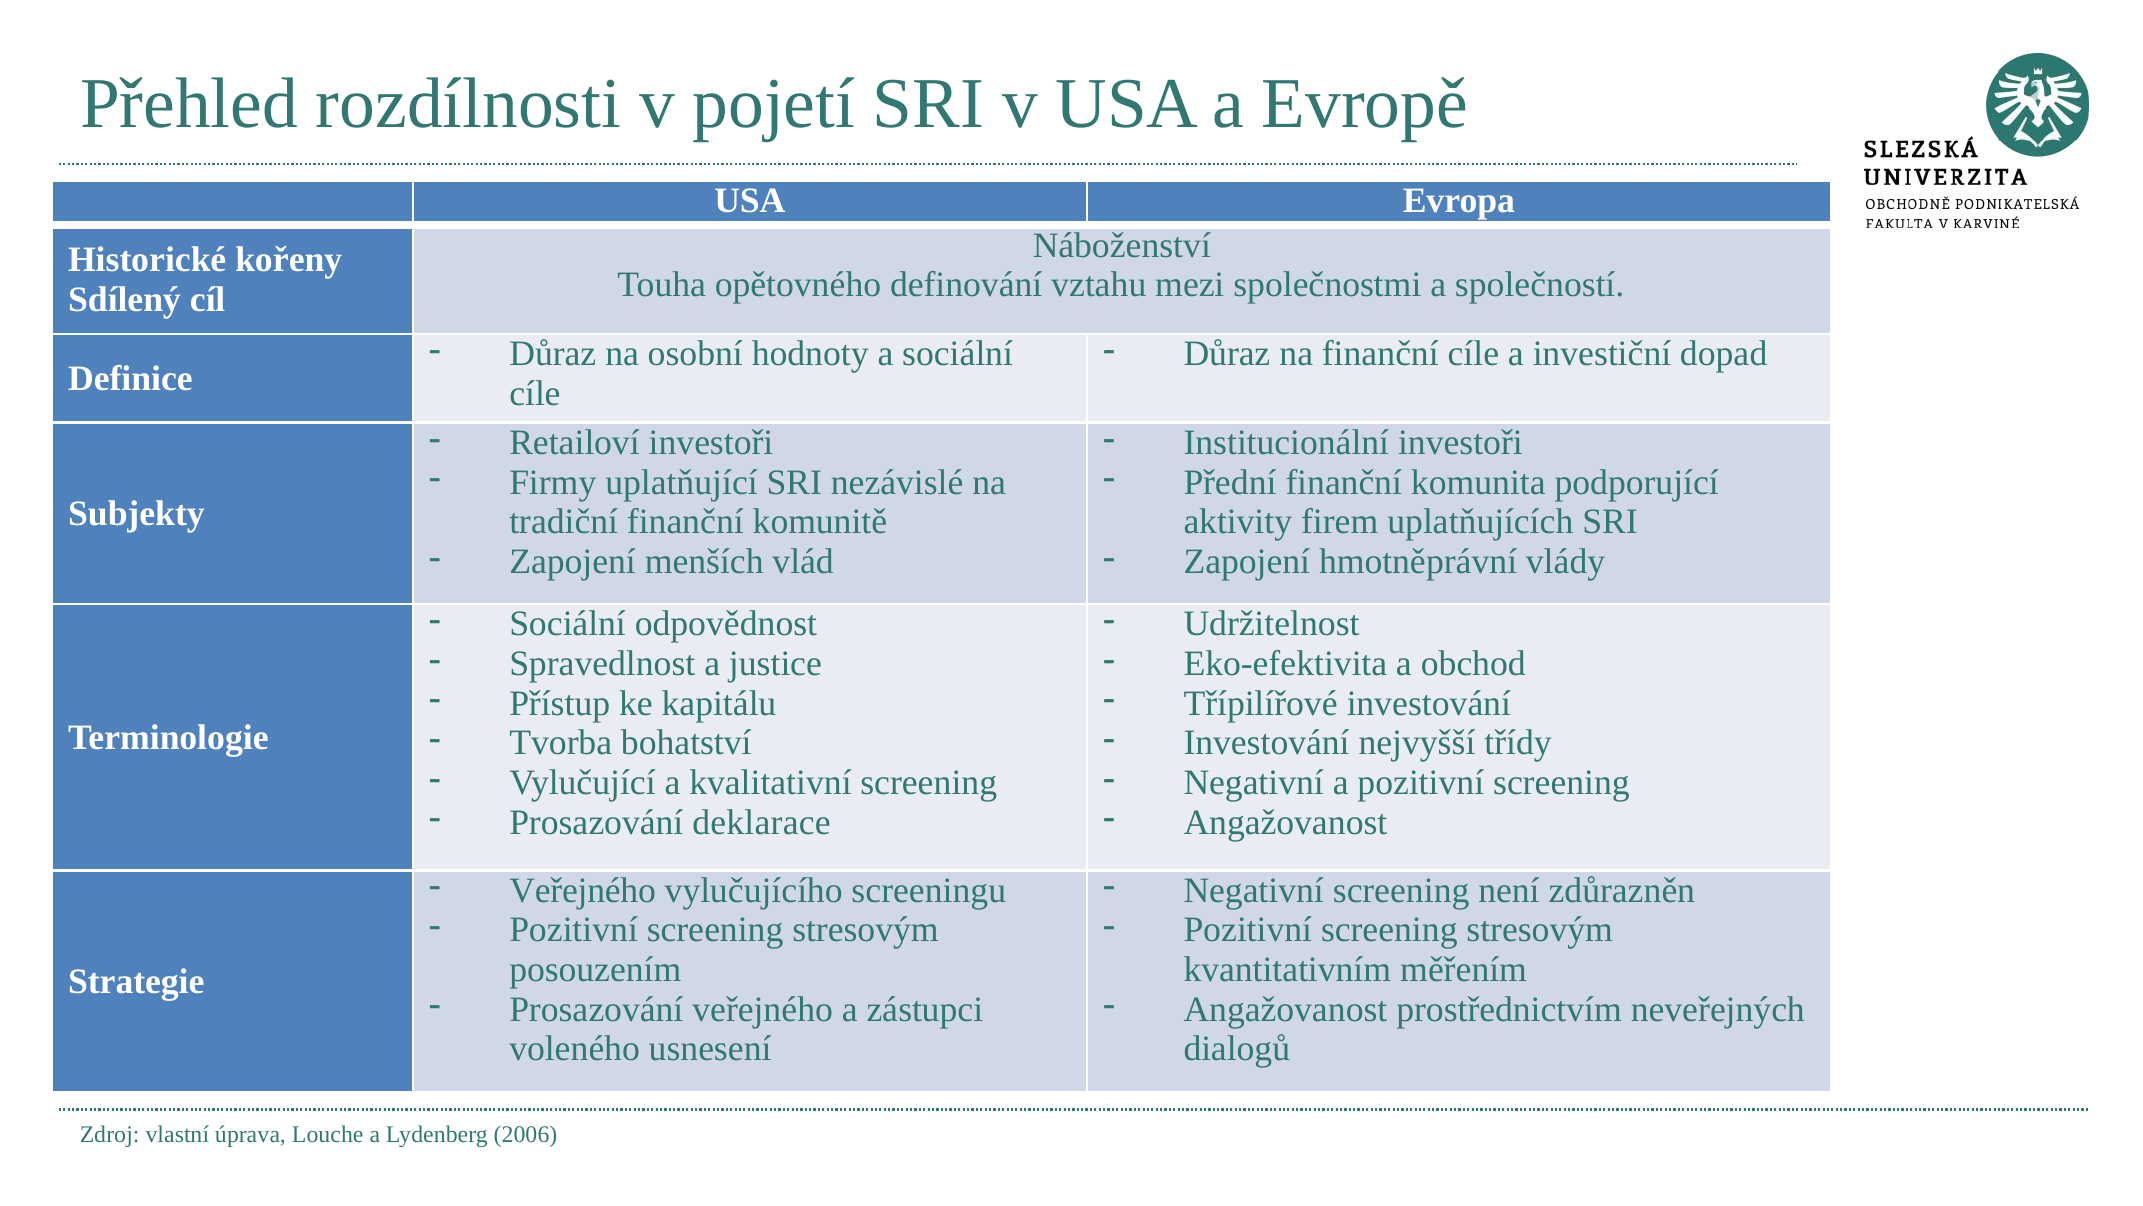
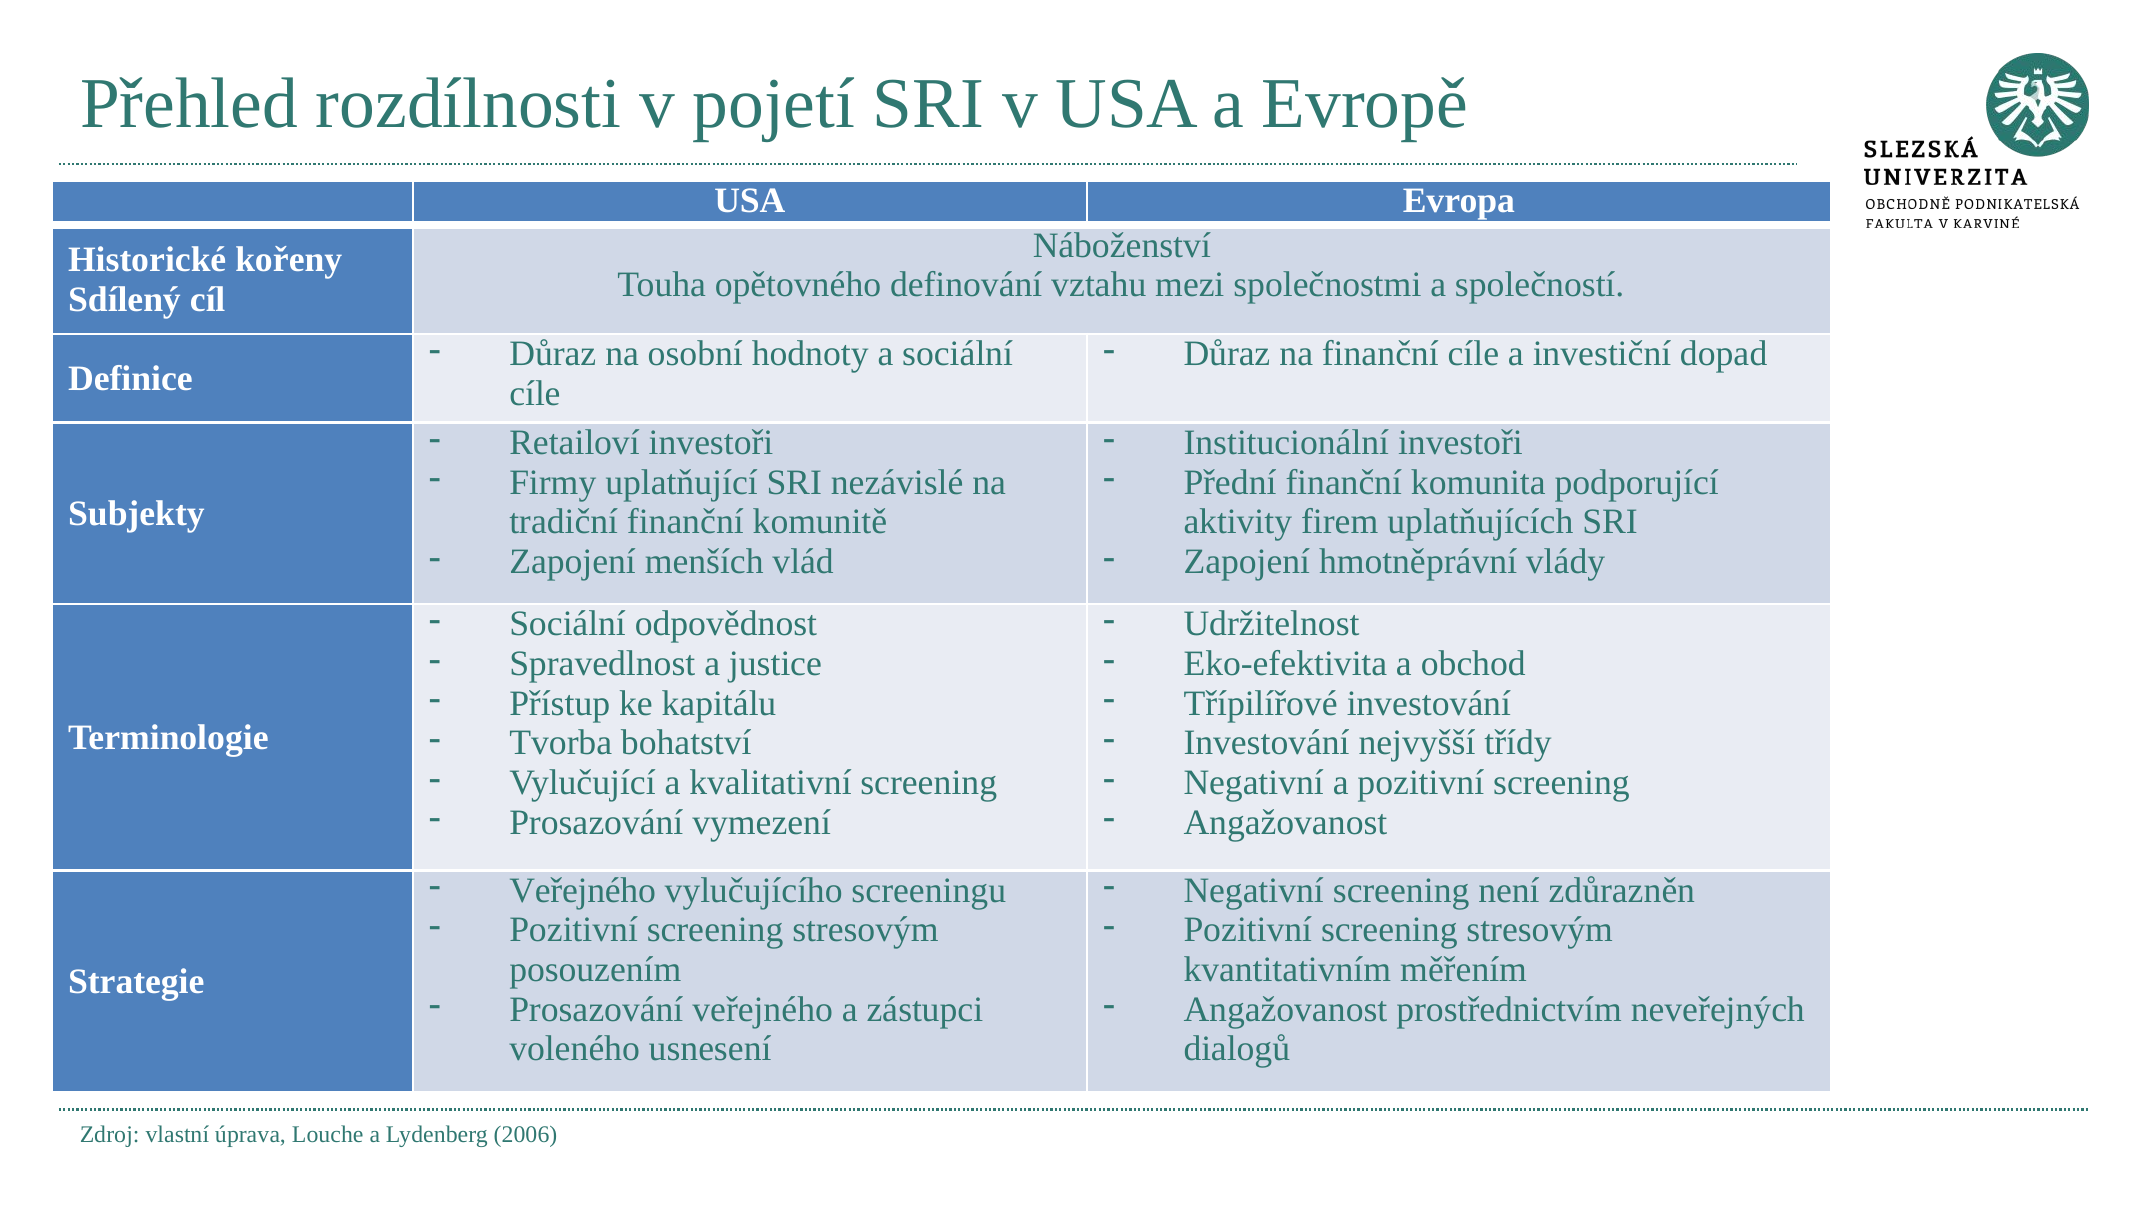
deklarace: deklarace -> vymezení
